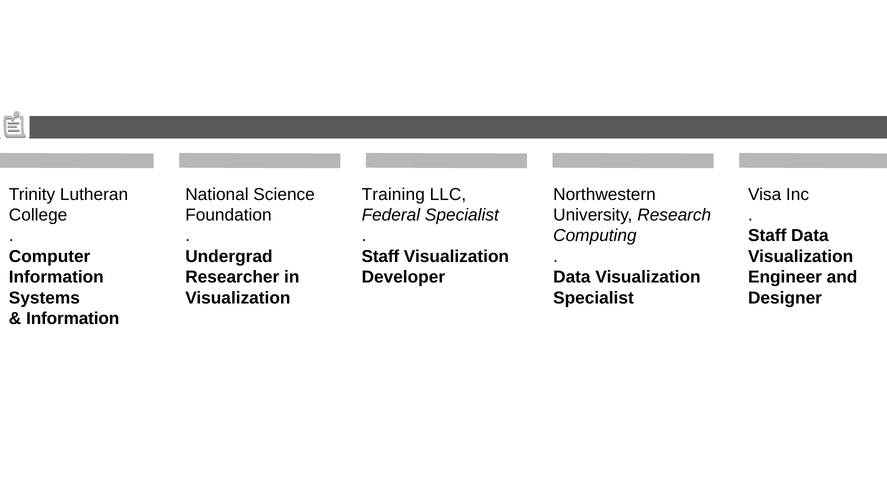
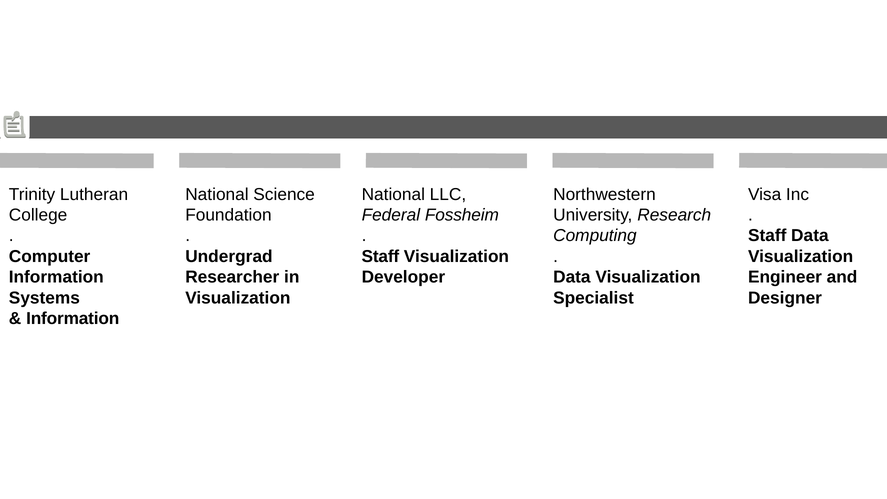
Training at (393, 194): Training -> National
Federal Specialist: Specialist -> Fossheim
